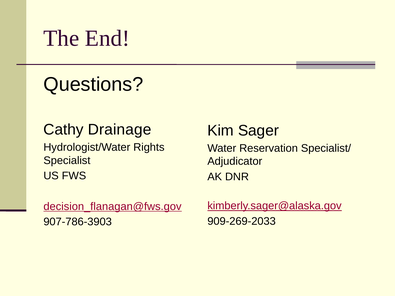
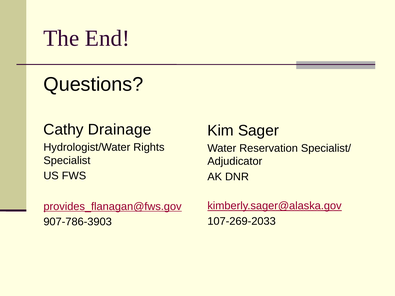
decision_flanagan@fws.gov: decision_flanagan@fws.gov -> provides_flanagan@fws.gov
909-269-2033: 909-269-2033 -> 107-269-2033
